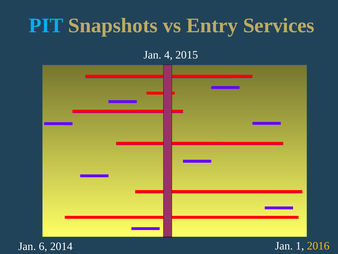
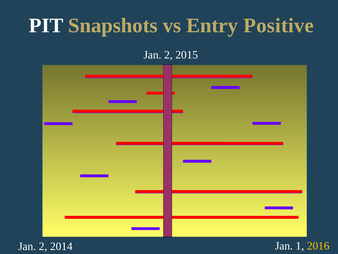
PIT colour: light blue -> white
Services: Services -> Positive
4 at (168, 55): 4 -> 2
6 at (43, 246): 6 -> 2
